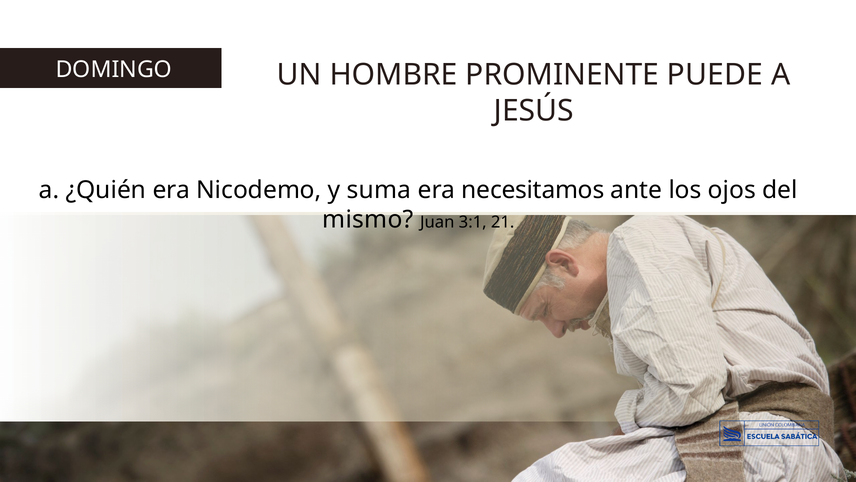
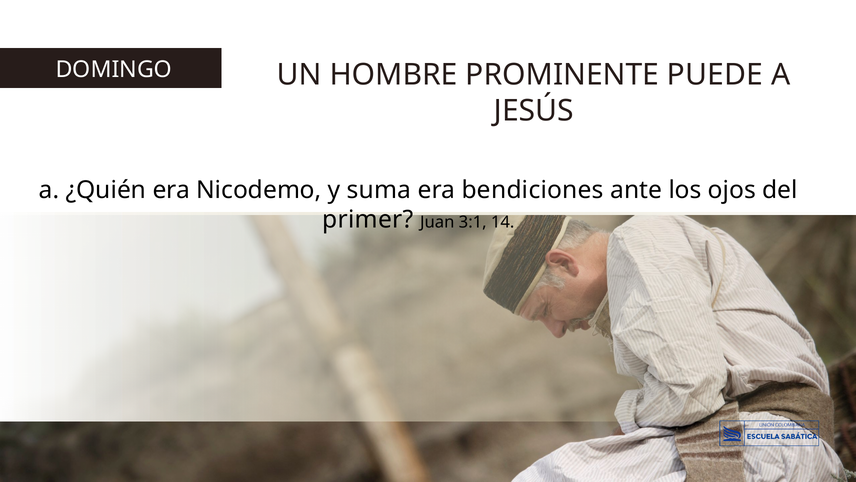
necesitamos: necesitamos -> bendiciones
mismo: mismo -> primer
21: 21 -> 14
